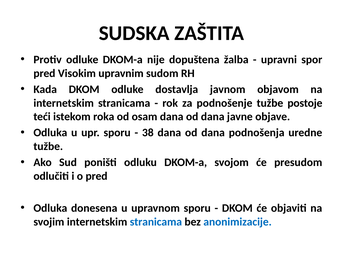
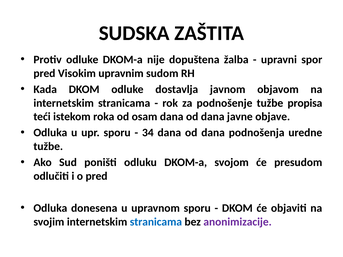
postoje: postoje -> propisa
38: 38 -> 34
anonimizacije colour: blue -> purple
